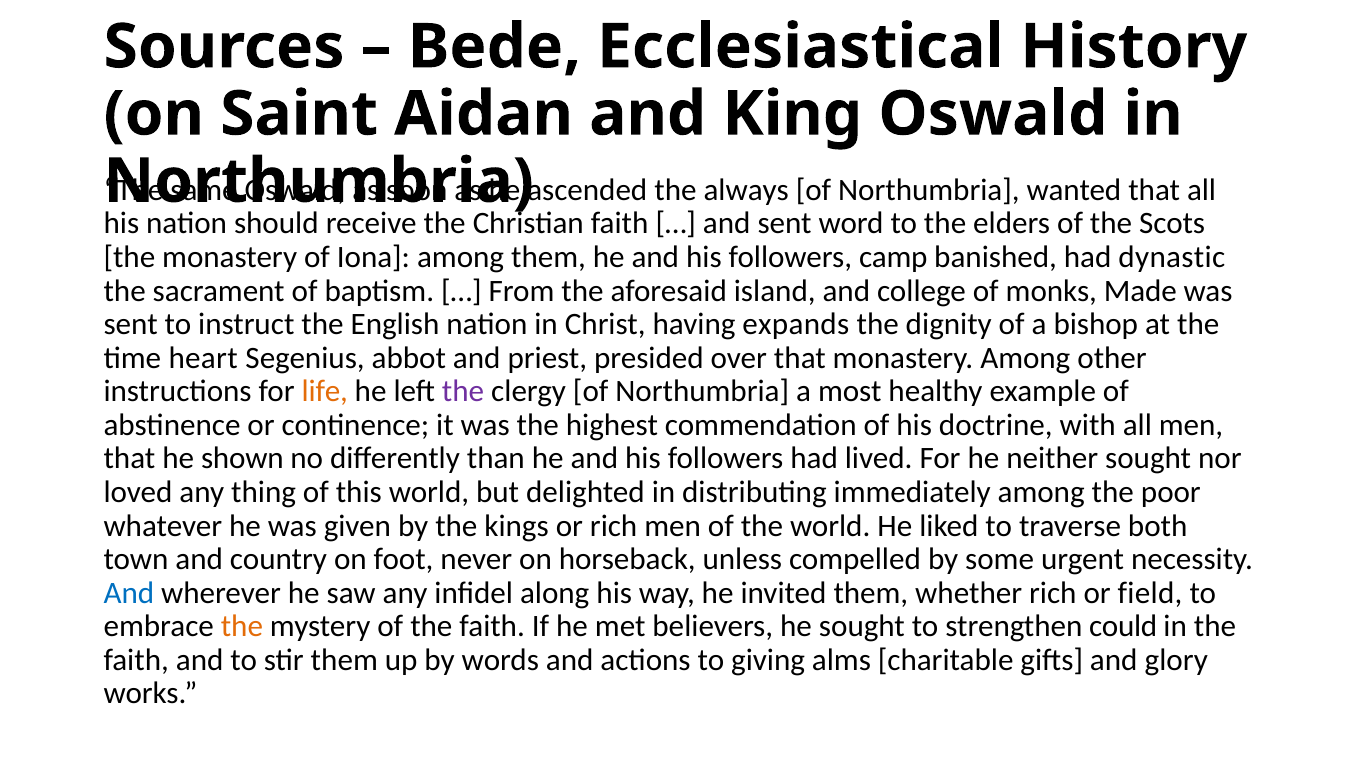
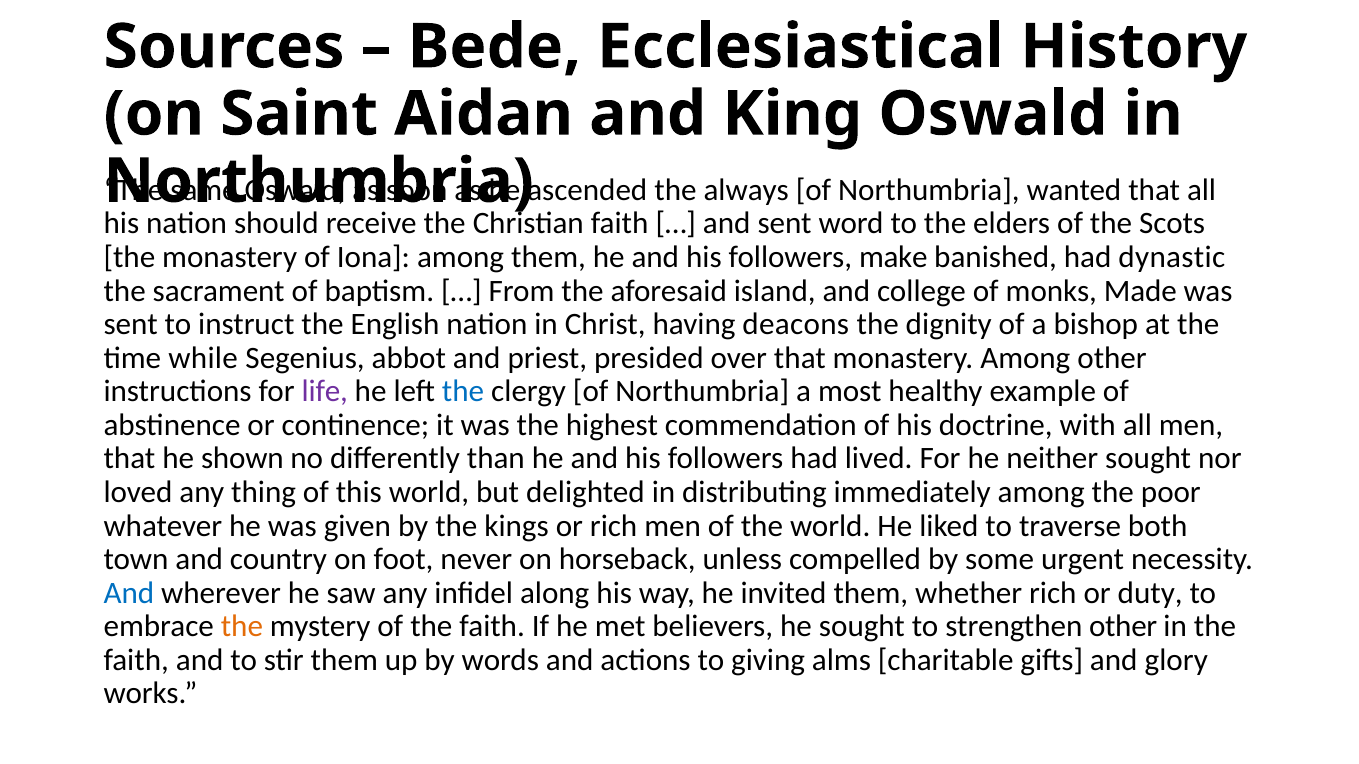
camp: camp -> make
expands: expands -> deacons
heart: heart -> while
life colour: orange -> purple
the at (463, 392) colour: purple -> blue
field: field -> duty
strengthen could: could -> other
